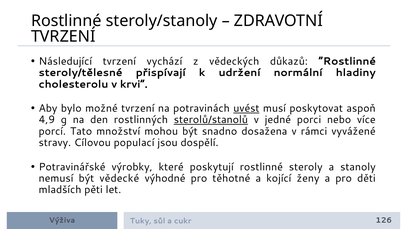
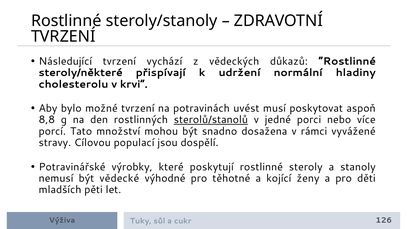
steroly/tělesné: steroly/tělesné -> steroly/některé
uvést underline: present -> none
4,9: 4,9 -> 8,8
